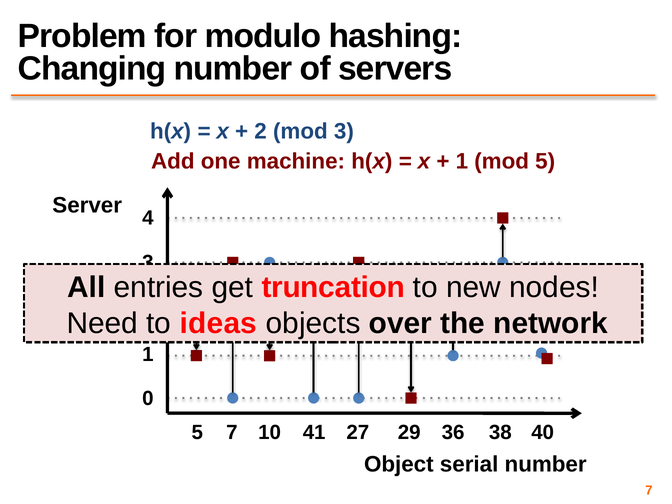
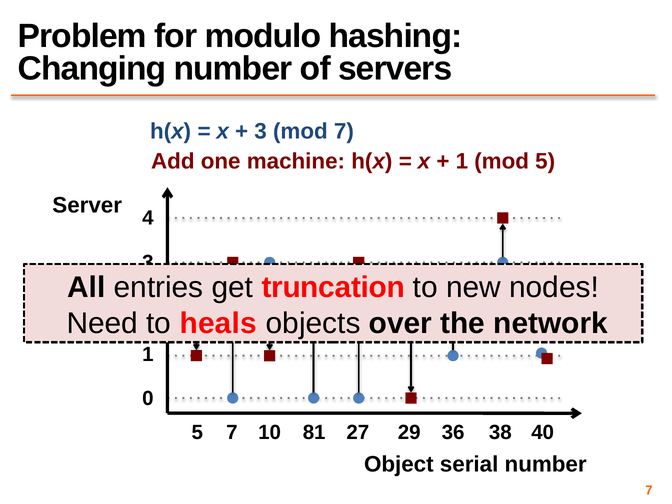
2 at (261, 131): 2 -> 3
mod 3: 3 -> 7
ideas: ideas -> heals
41: 41 -> 81
